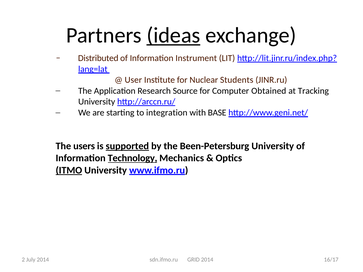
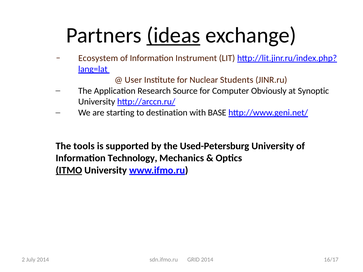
Distributed: Distributed -> Ecosystem
Obtained: Obtained -> Obviously
Tracking: Tracking -> Synoptic
integration: integration -> destination
users: users -> tools
supported underline: present -> none
Been-Petersburg: Been-Petersburg -> Used-Petersburg
Technology underline: present -> none
